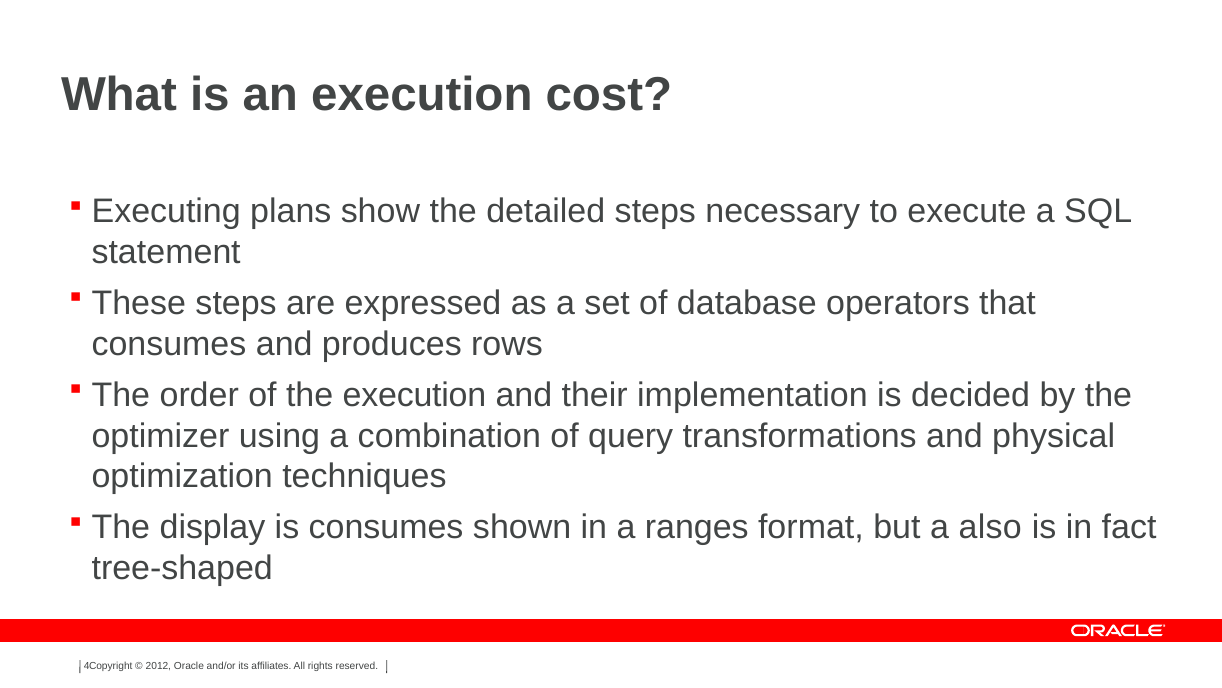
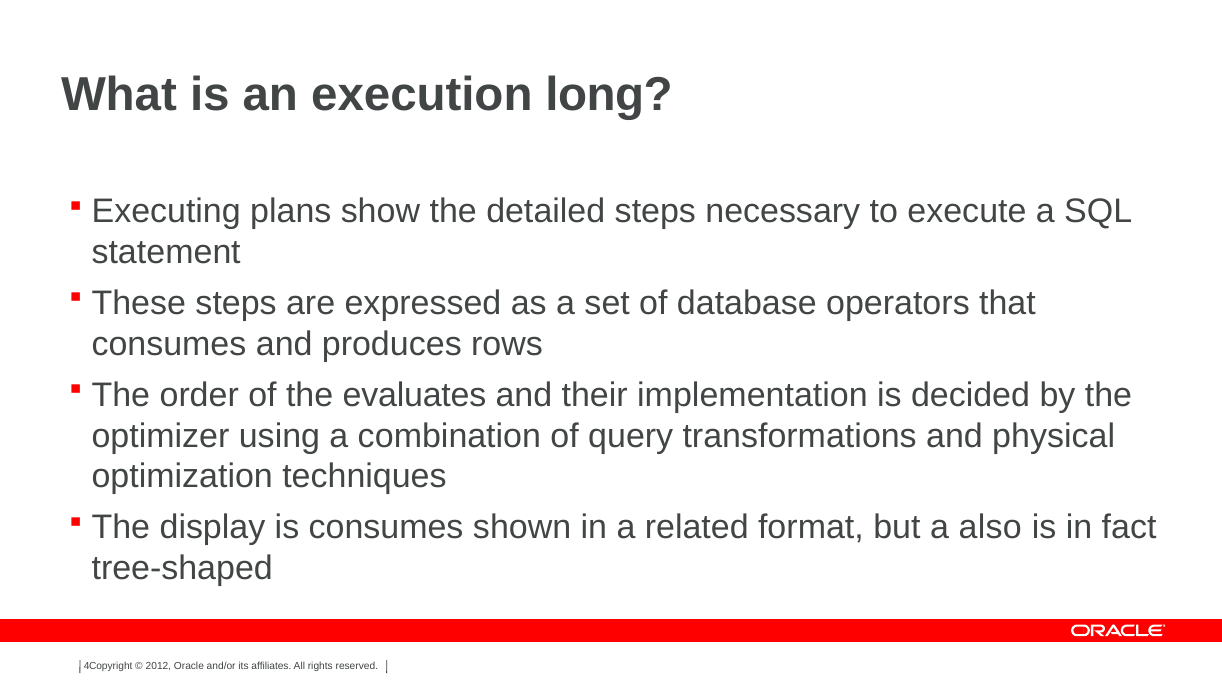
cost: cost -> long
the execution: execution -> evaluates
ranges: ranges -> related
